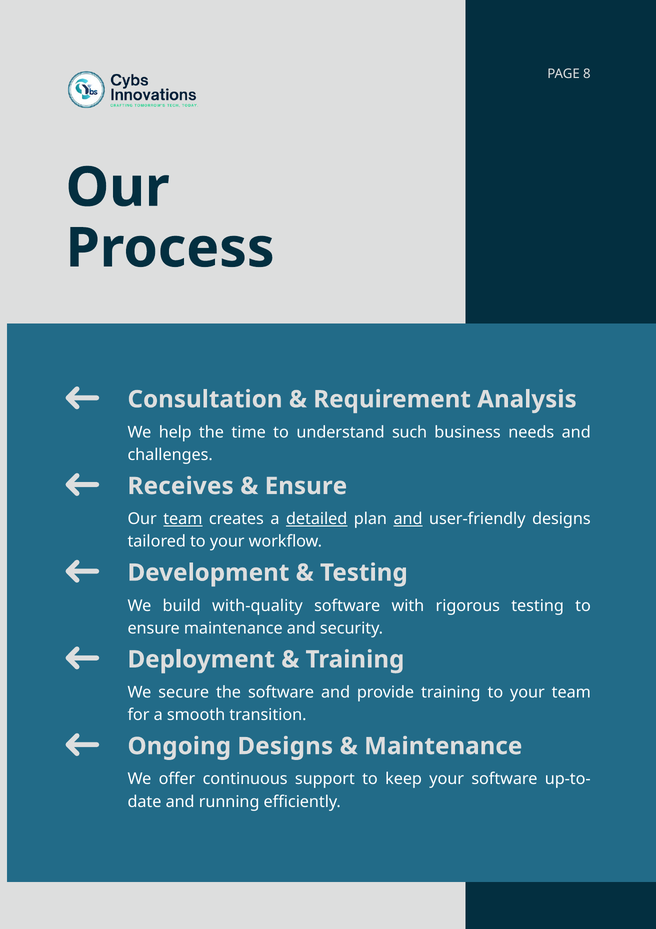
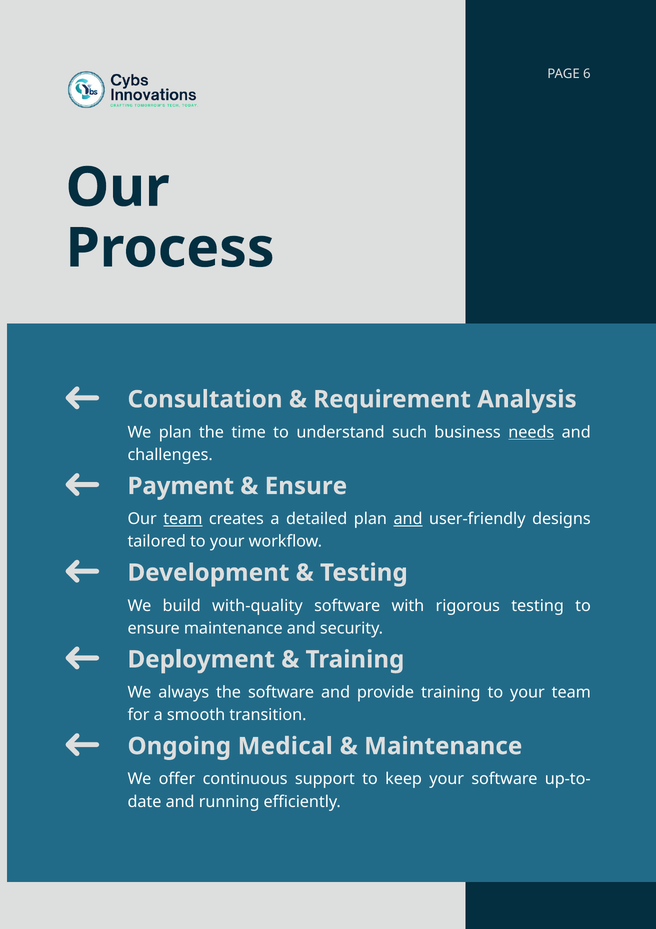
8: 8 -> 6
We help: help -> plan
needs underline: none -> present
Receives: Receives -> Payment
detailed underline: present -> none
secure: secure -> always
Ongoing Designs: Designs -> Medical
